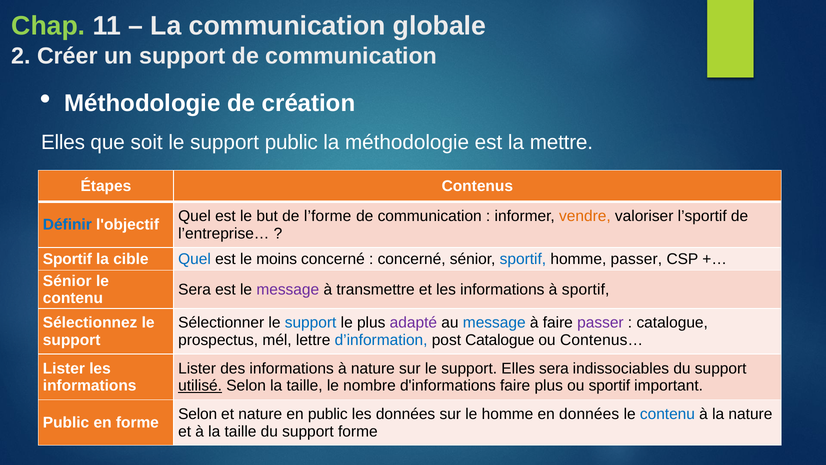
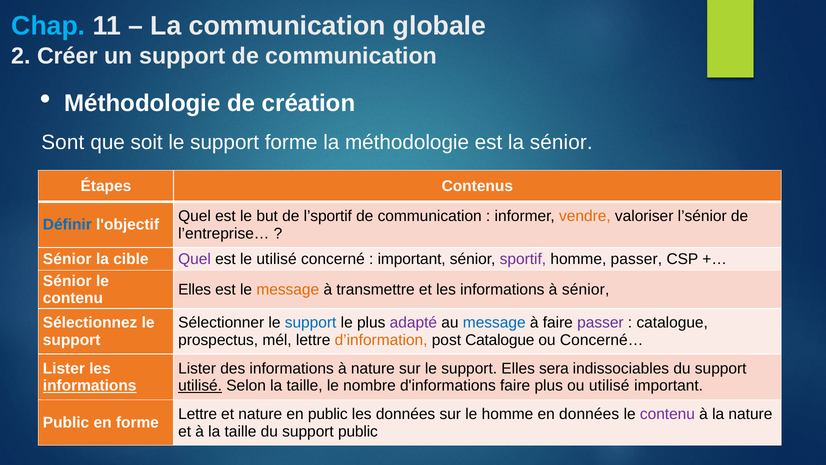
Chap colour: light green -> light blue
Elles at (63, 142): Elles -> Sont
support public: public -> forme
la mettre: mettre -> sénior
l’forme: l’forme -> l’sportif
l’sportif: l’sportif -> l’sénior
Sportif at (67, 259): Sportif -> Sénior
Quel at (195, 259) colour: blue -> purple
le moins: moins -> utilisé
concerné at (412, 259): concerné -> important
sportif at (523, 259) colour: blue -> purple
Sera at (195, 289): Sera -> Elles
message at (288, 289) colour: purple -> orange
à sportif: sportif -> sénior
d’information colour: blue -> orange
Contenus…: Contenus… -> Concerné…
informations at (90, 385) underline: none -> present
ou sportif: sportif -> utilisé
Selon at (198, 414): Selon -> Lettre
contenu at (667, 414) colour: blue -> purple
support forme: forme -> public
